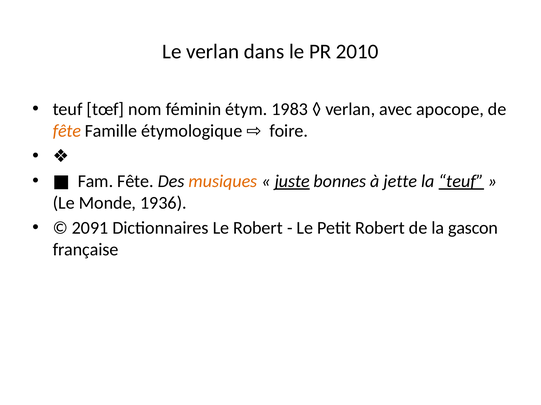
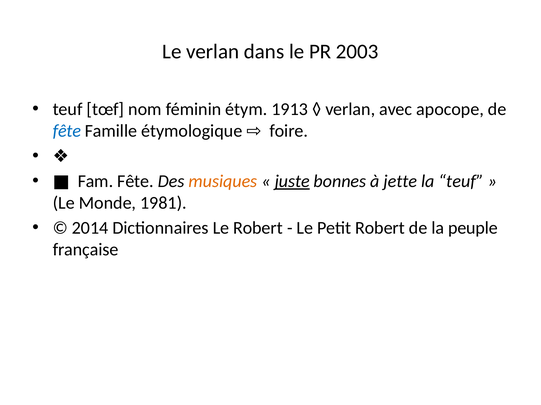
2010: 2010 -> 2003
1983: 1983 -> 1913
fête at (67, 131) colour: orange -> blue
teuf at (461, 182) underline: present -> none
1936: 1936 -> 1981
2091: 2091 -> 2014
gascon: gascon -> peuple
